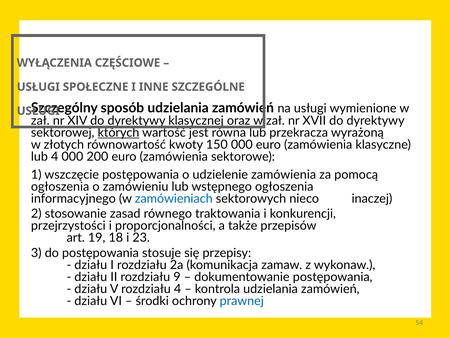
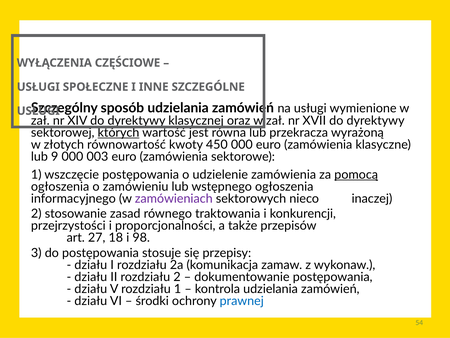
150: 150 -> 450
lub 4: 4 -> 9
200: 200 -> 003
pomocą underline: none -> present
zamówieniach colour: blue -> purple
19: 19 -> 27
23: 23 -> 98
rozdziału 9: 9 -> 2
rozdziału 4: 4 -> 1
